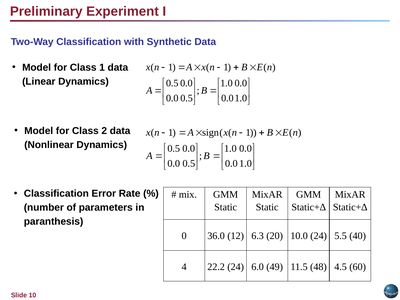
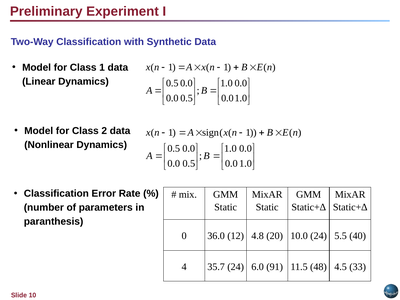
6.3: 6.3 -> 4.8
22.2: 22.2 -> 35.7
49: 49 -> 91
60: 60 -> 33
